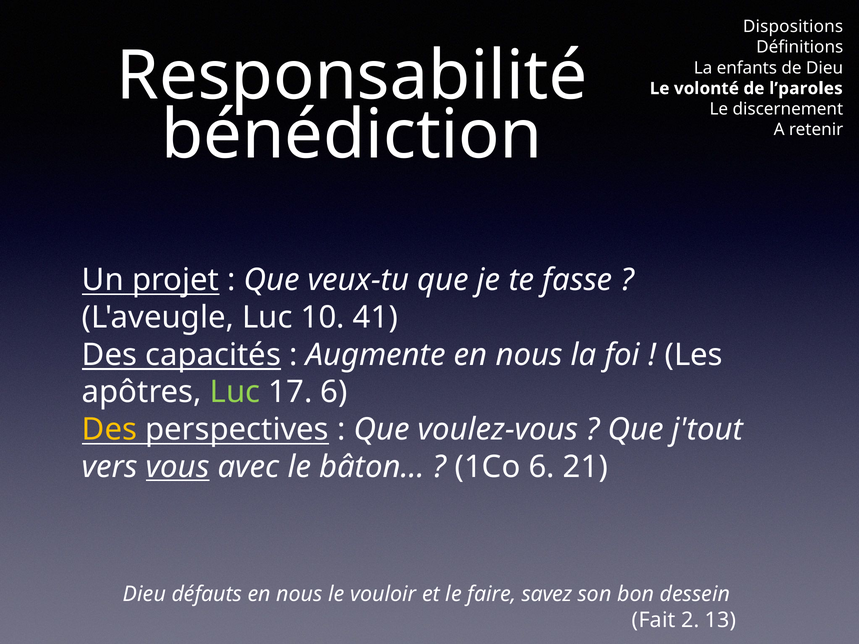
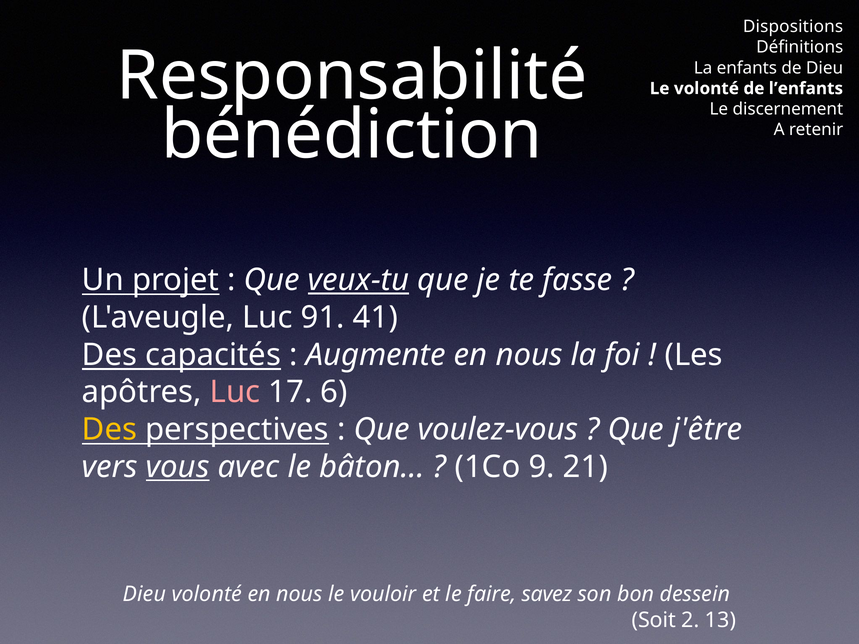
l’paroles: l’paroles -> l’enfants
veux-tu underline: none -> present
10: 10 -> 91
Luc at (235, 392) colour: light green -> pink
j'tout: j'tout -> j'être
1Co 6: 6 -> 9
Dieu défauts: défauts -> volonté
Fait: Fait -> Soit
